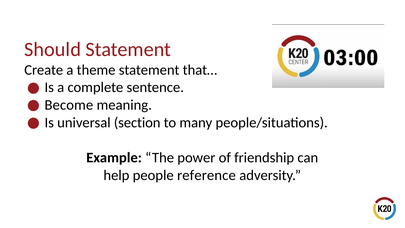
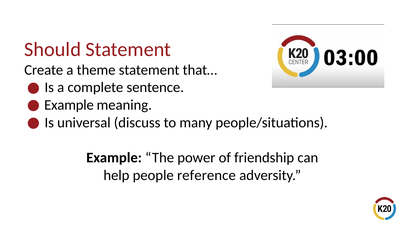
Become at (69, 105): Become -> Example
section: section -> discuss
